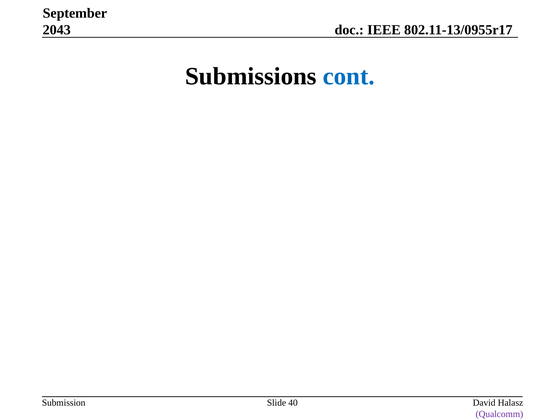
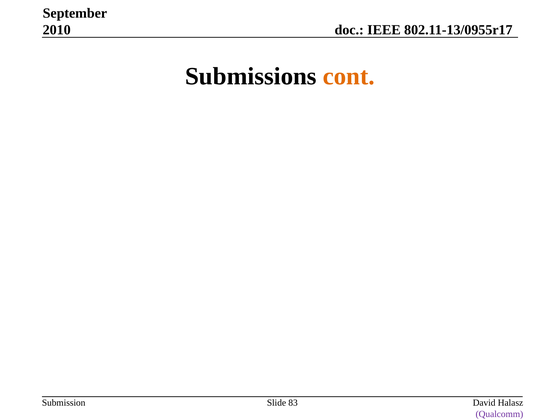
2043: 2043 -> 2010
cont colour: blue -> orange
40: 40 -> 83
